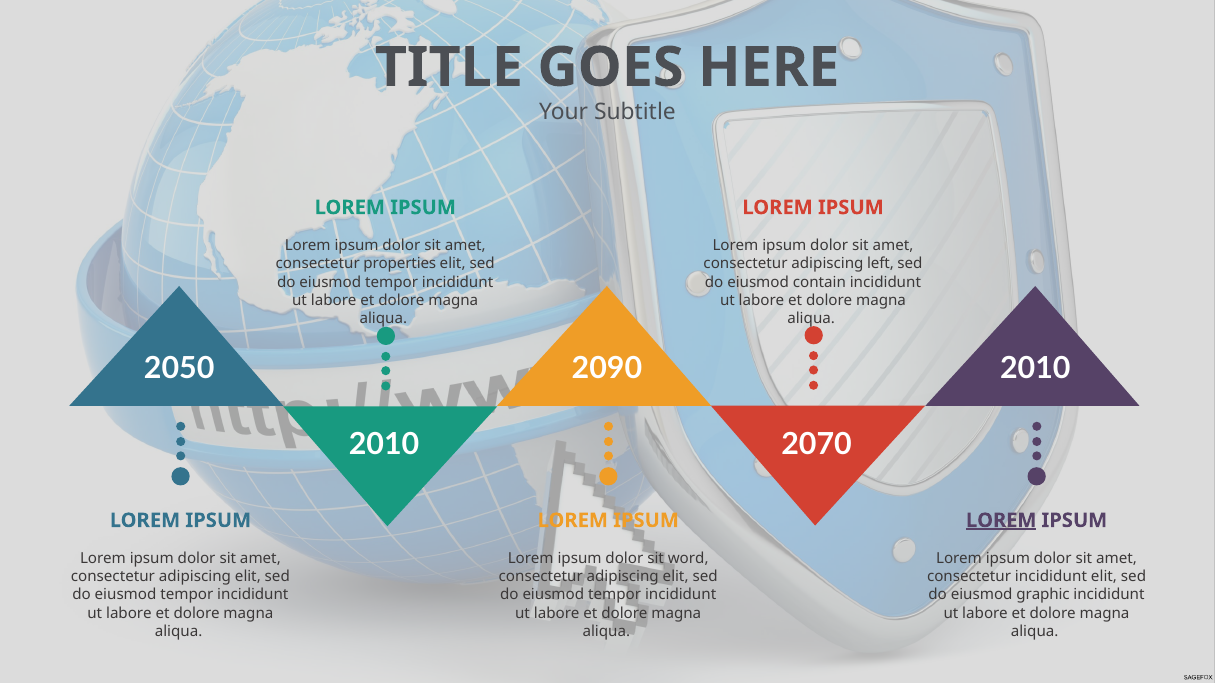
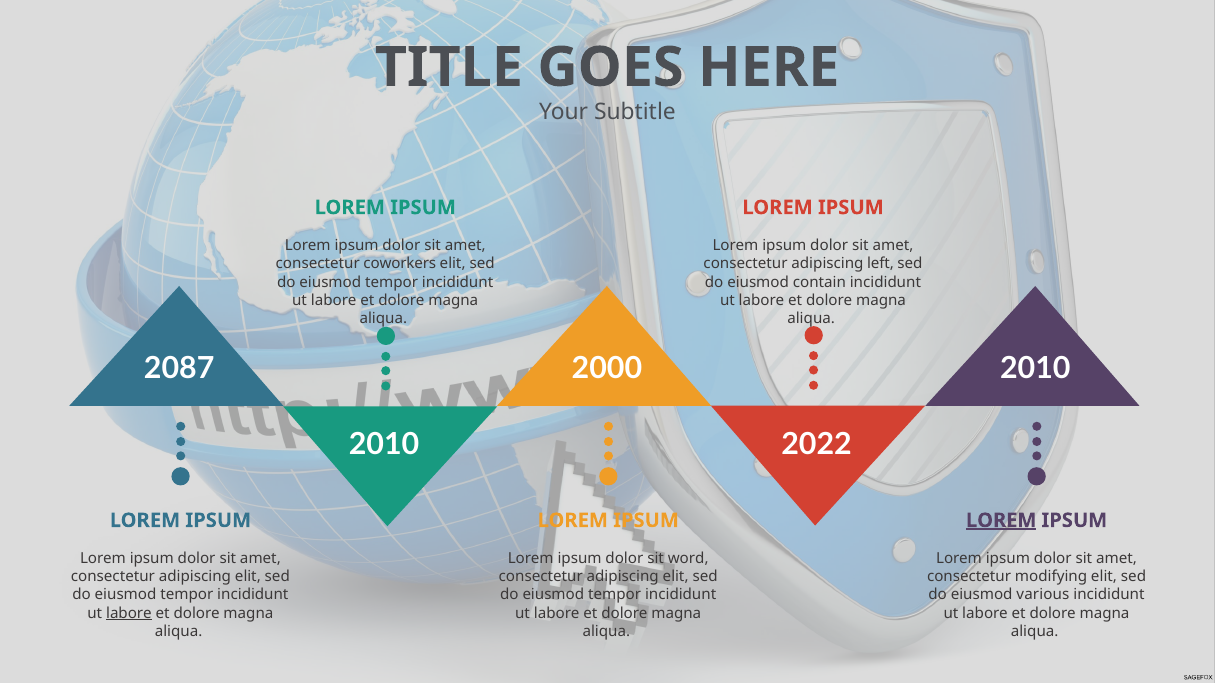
properties: properties -> coworkers
2050: 2050 -> 2087
2090: 2090 -> 2000
2070: 2070 -> 2022
consectetur incididunt: incididunt -> modifying
graphic: graphic -> various
labore at (129, 613) underline: none -> present
